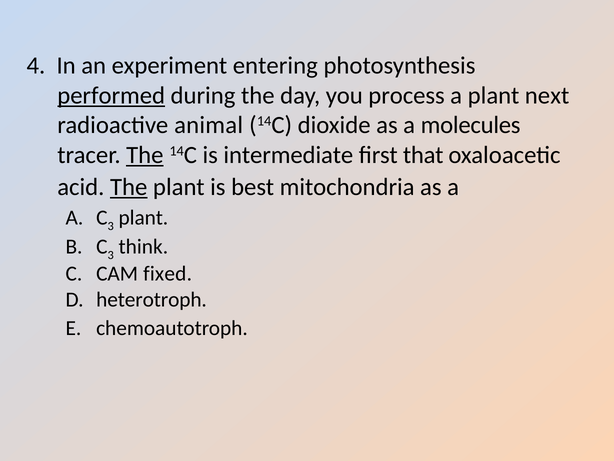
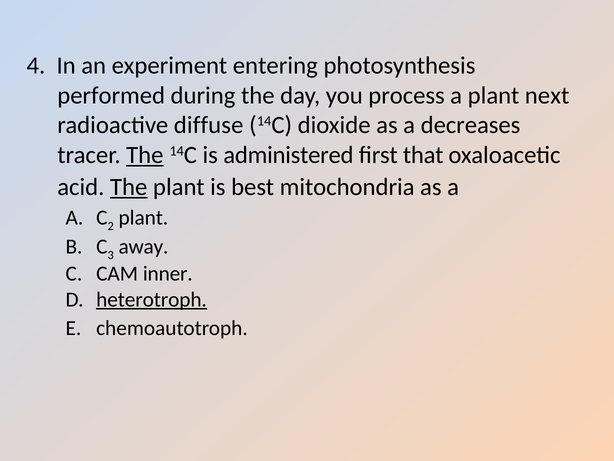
performed underline: present -> none
animal: animal -> diffuse
molecules: molecules -> decreases
intermediate: intermediate -> administered
3 at (111, 226): 3 -> 2
think: think -> away
fixed: fixed -> inner
heterotroph underline: none -> present
